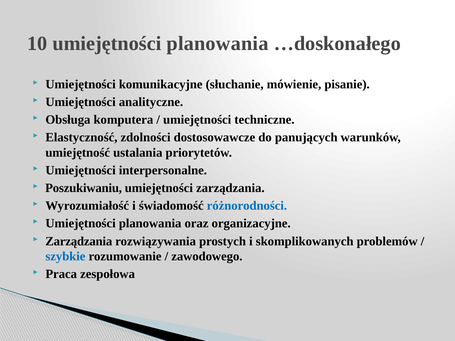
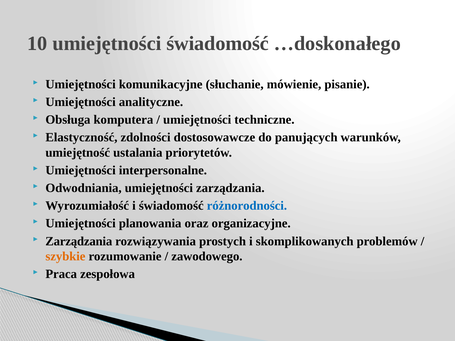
10 umiejętności planowania: planowania -> świadomość
Poszukiwaniu: Poszukiwaniu -> Odwodniania
szybkie colour: blue -> orange
